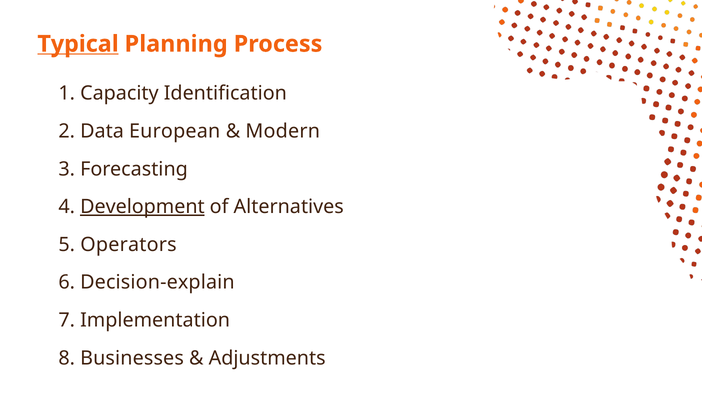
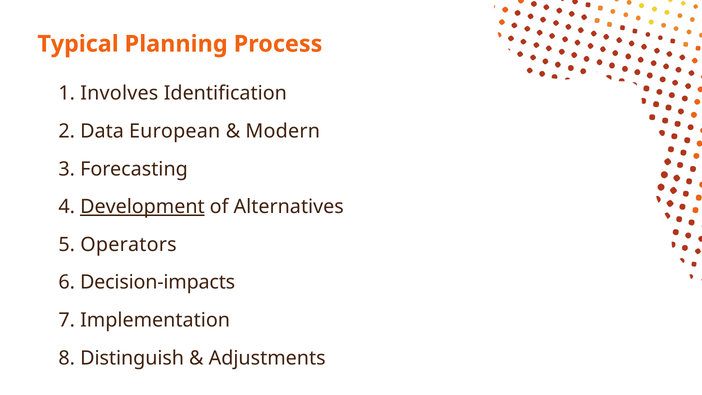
Typical underline: present -> none
Capacity: Capacity -> Involves
Decision-explain: Decision-explain -> Decision-impacts
Businesses: Businesses -> Distinguish
